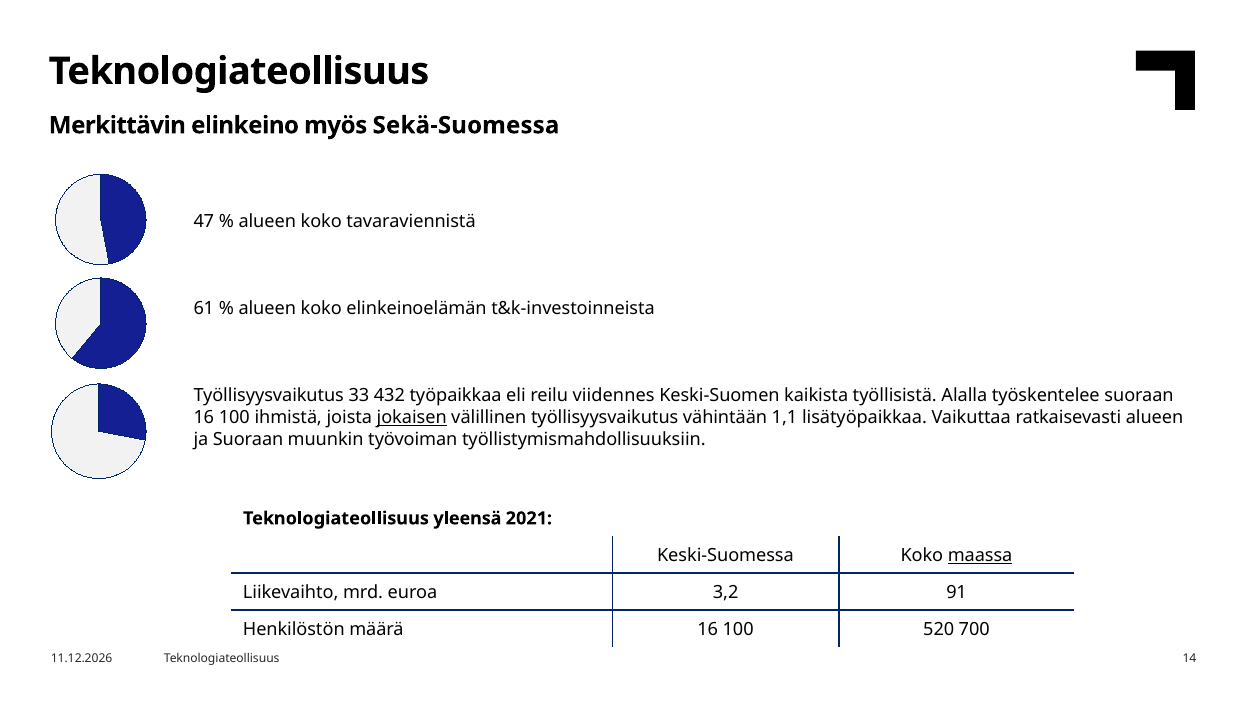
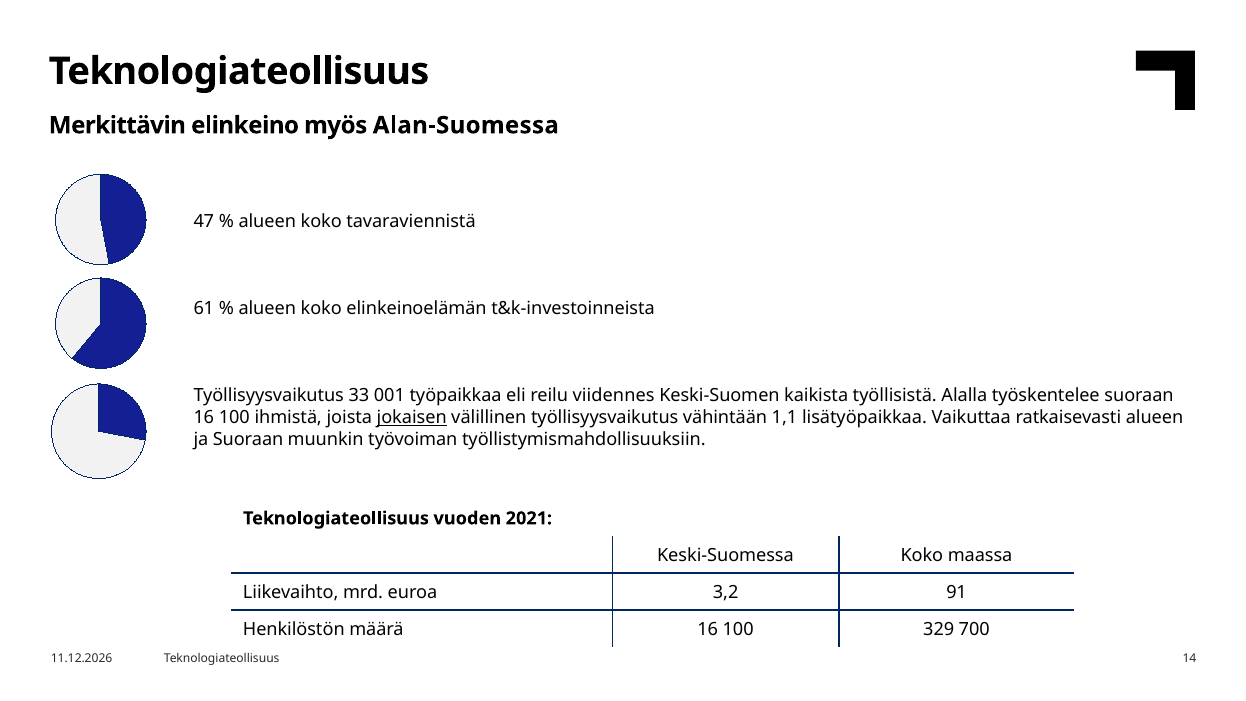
Sekä-Suomessa: Sekä-Suomessa -> Alan-Suomessa
432: 432 -> 001
yleensä: yleensä -> vuoden
maassa underline: present -> none
520: 520 -> 329
